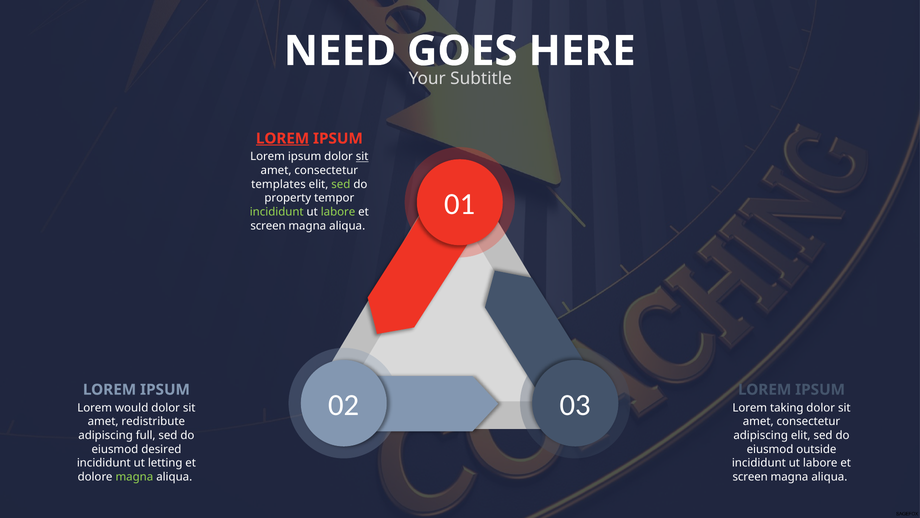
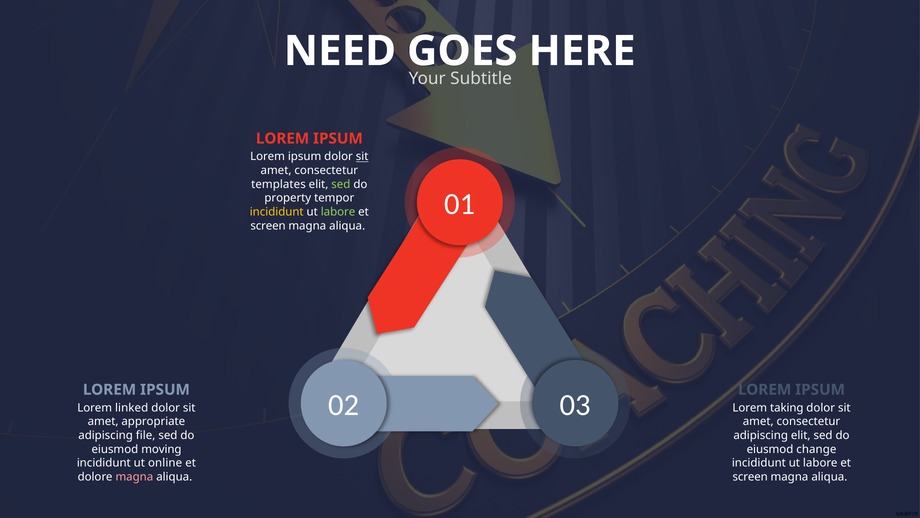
LOREM at (283, 138) underline: present -> none
incididunt at (277, 212) colour: light green -> yellow
would: would -> linked
redistribute: redistribute -> appropriate
full: full -> file
desired: desired -> moving
outside: outside -> change
letting: letting -> online
magna at (134, 476) colour: light green -> pink
